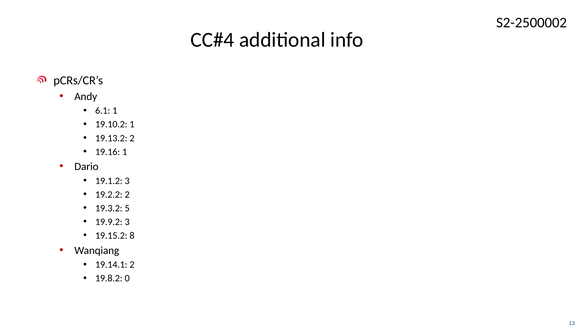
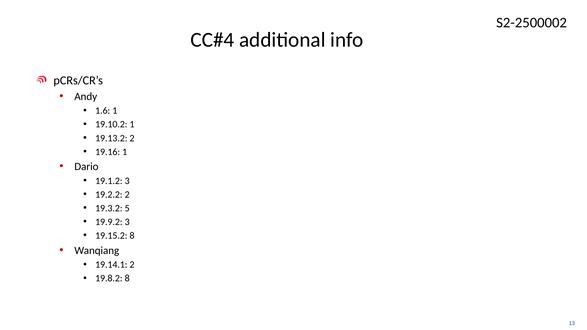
6.1: 6.1 -> 1.6
19.8.2 0: 0 -> 8
